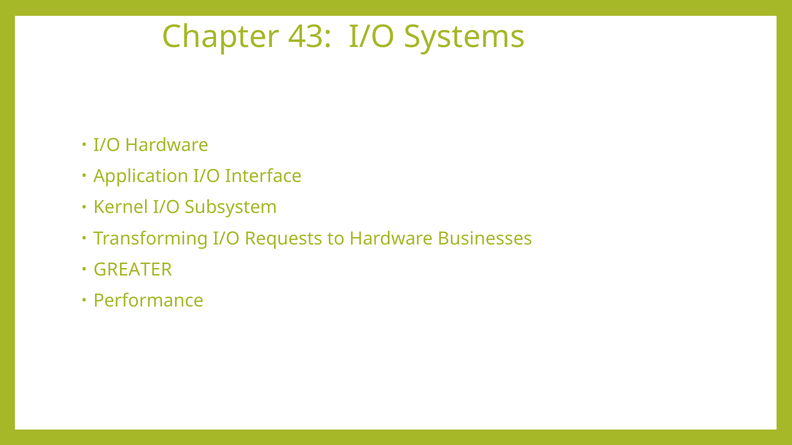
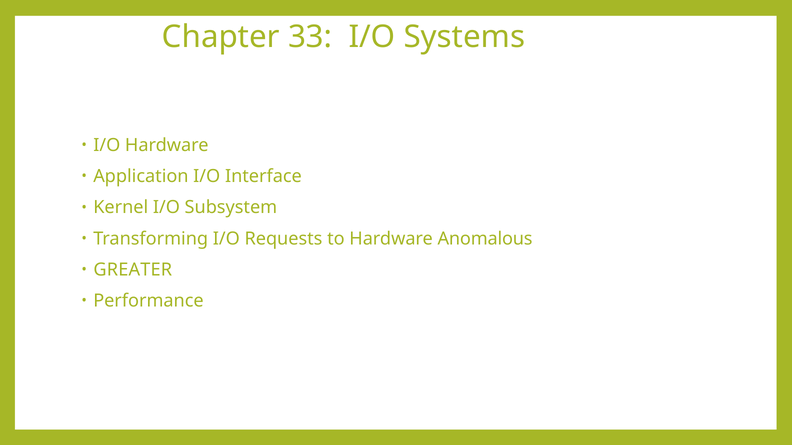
43: 43 -> 33
Businesses: Businesses -> Anomalous
